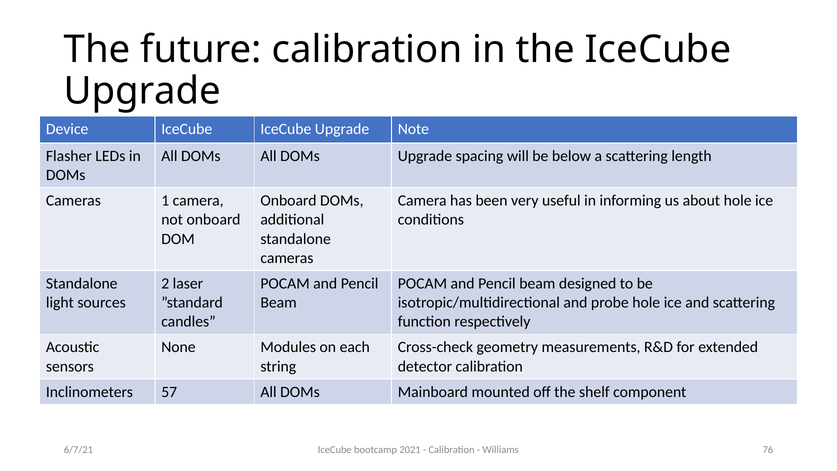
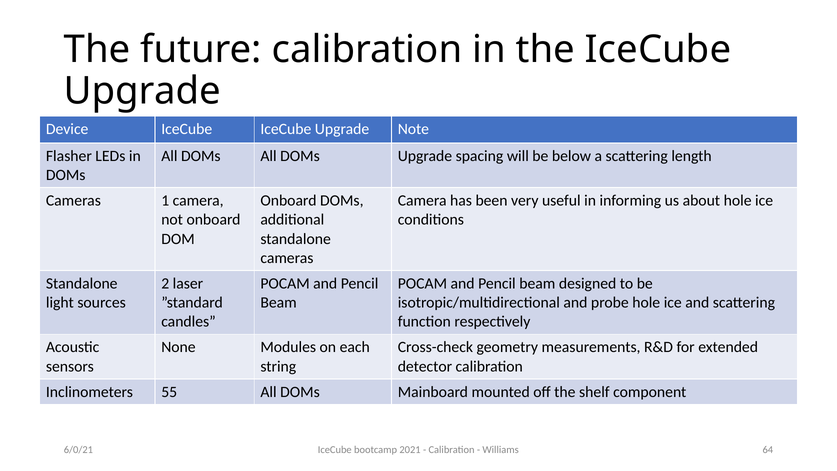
57: 57 -> 55
76: 76 -> 64
6/7/21: 6/7/21 -> 6/0/21
